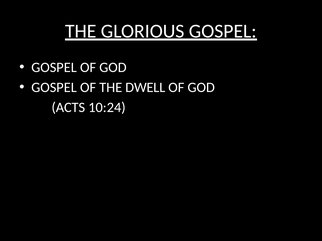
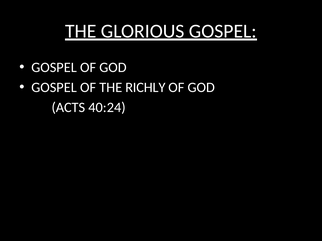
DWELL: DWELL -> RICHLY
10:24: 10:24 -> 40:24
